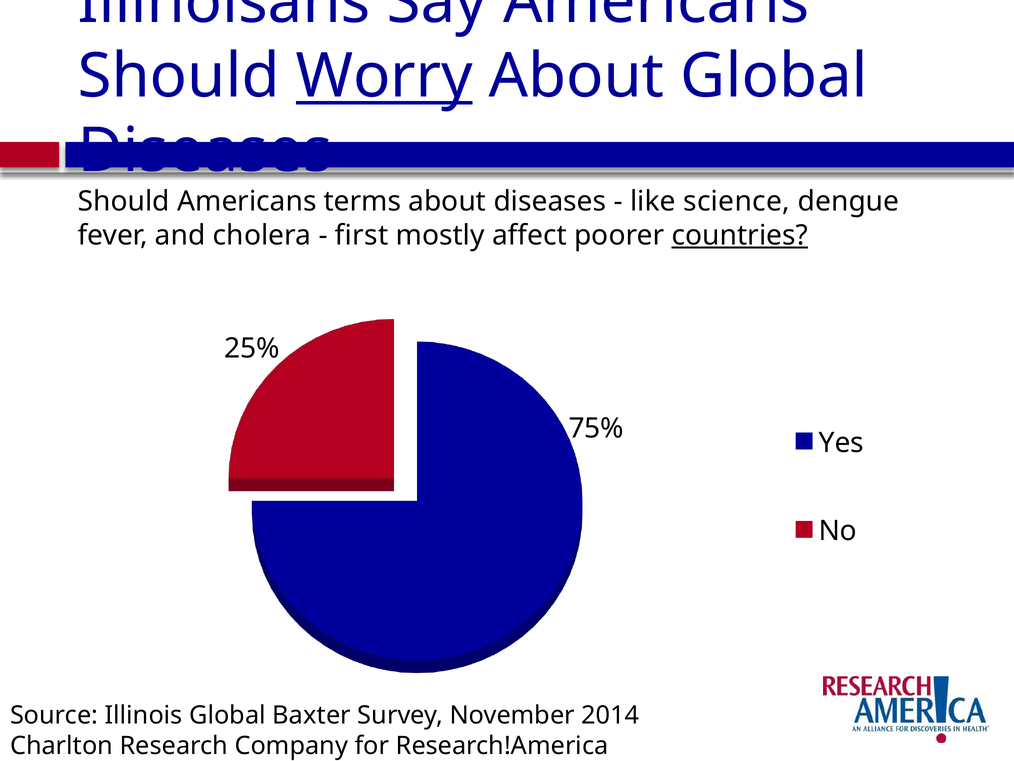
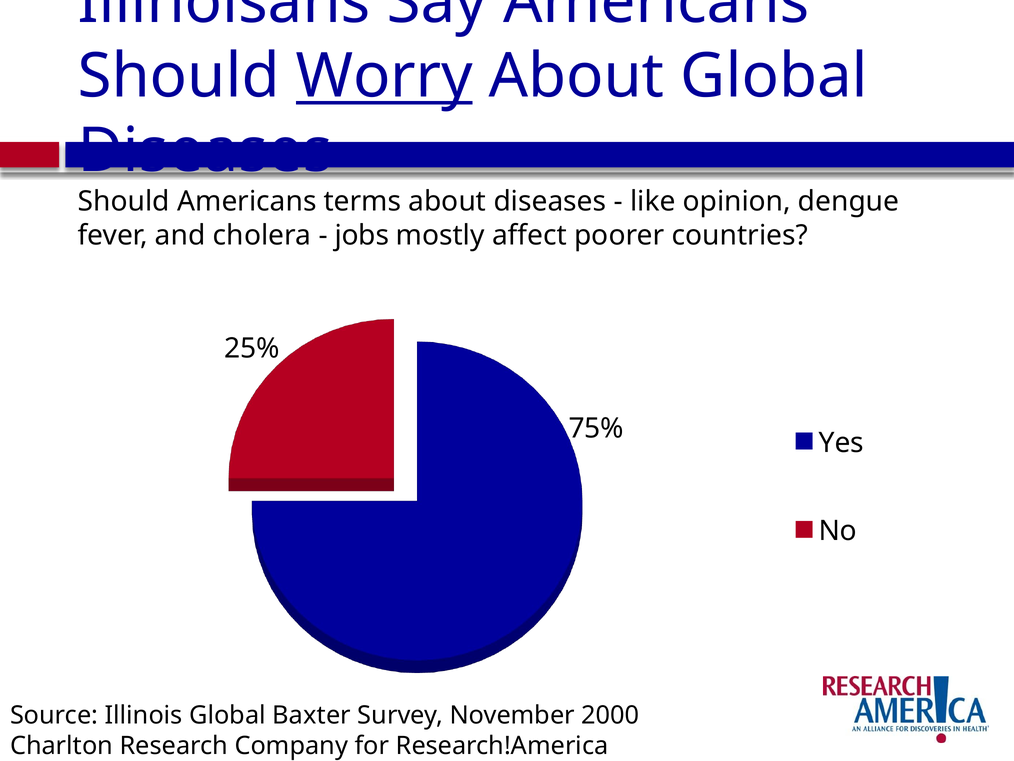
science: science -> opinion
first: first -> jobs
countries underline: present -> none
2014: 2014 -> 2000
